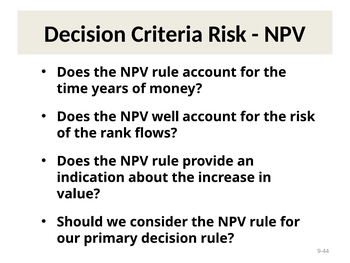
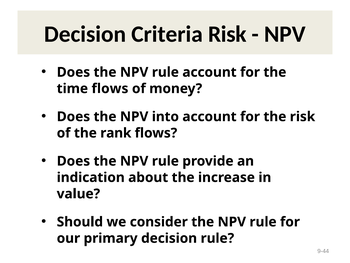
time years: years -> flows
well: well -> into
